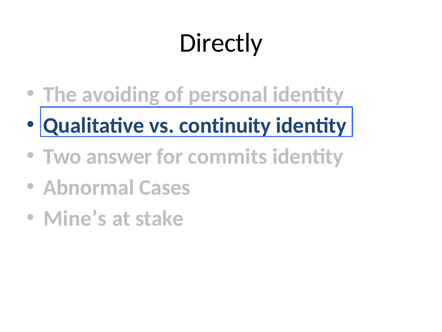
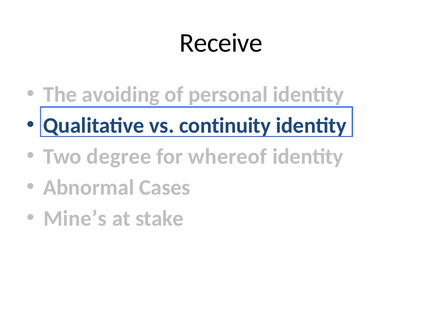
Directly: Directly -> Receive
answer: answer -> degree
commits: commits -> whereof
